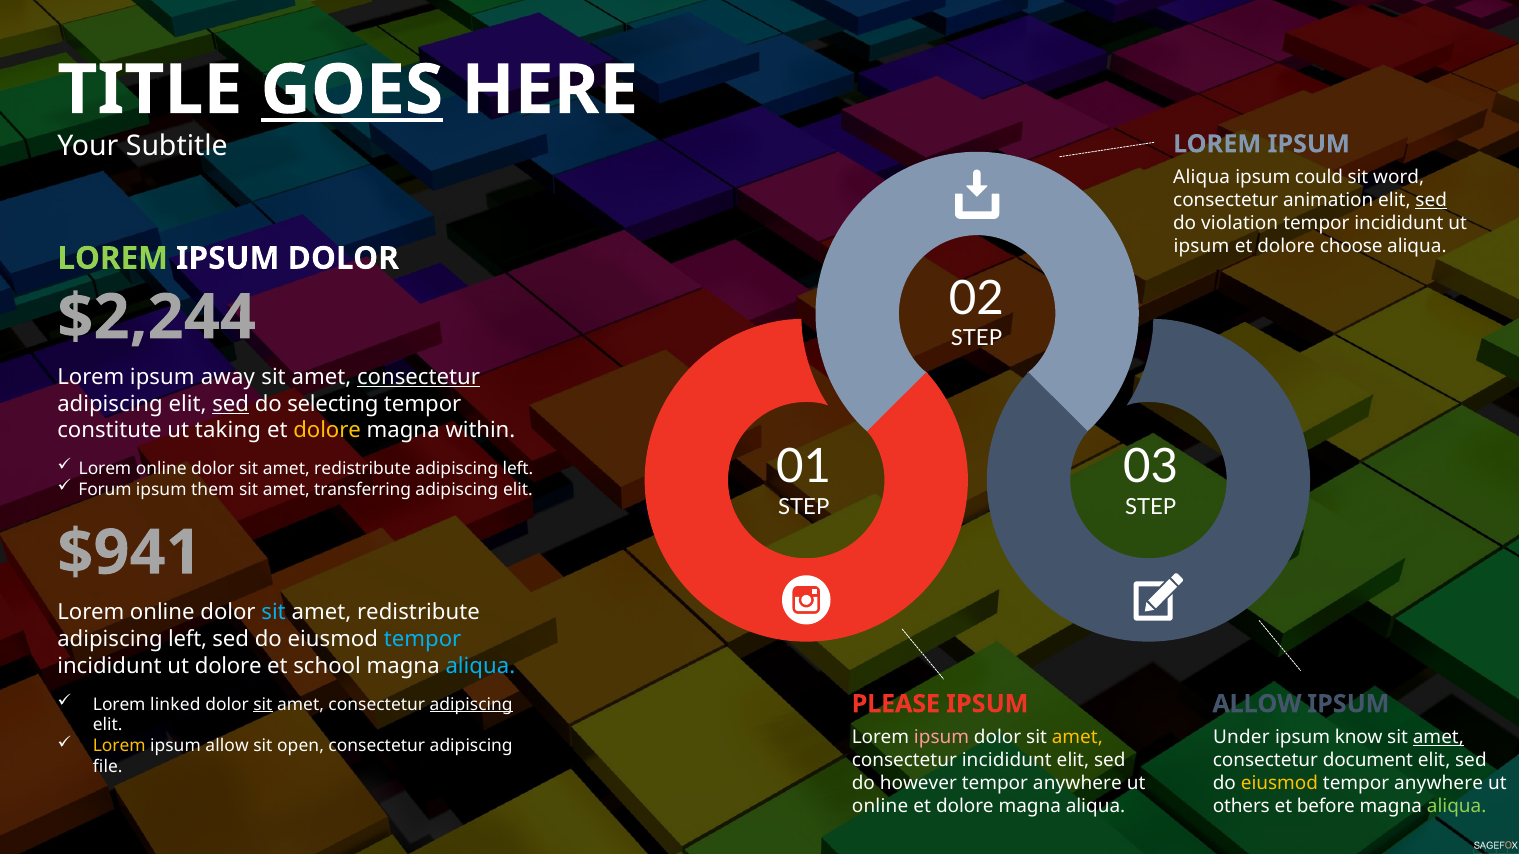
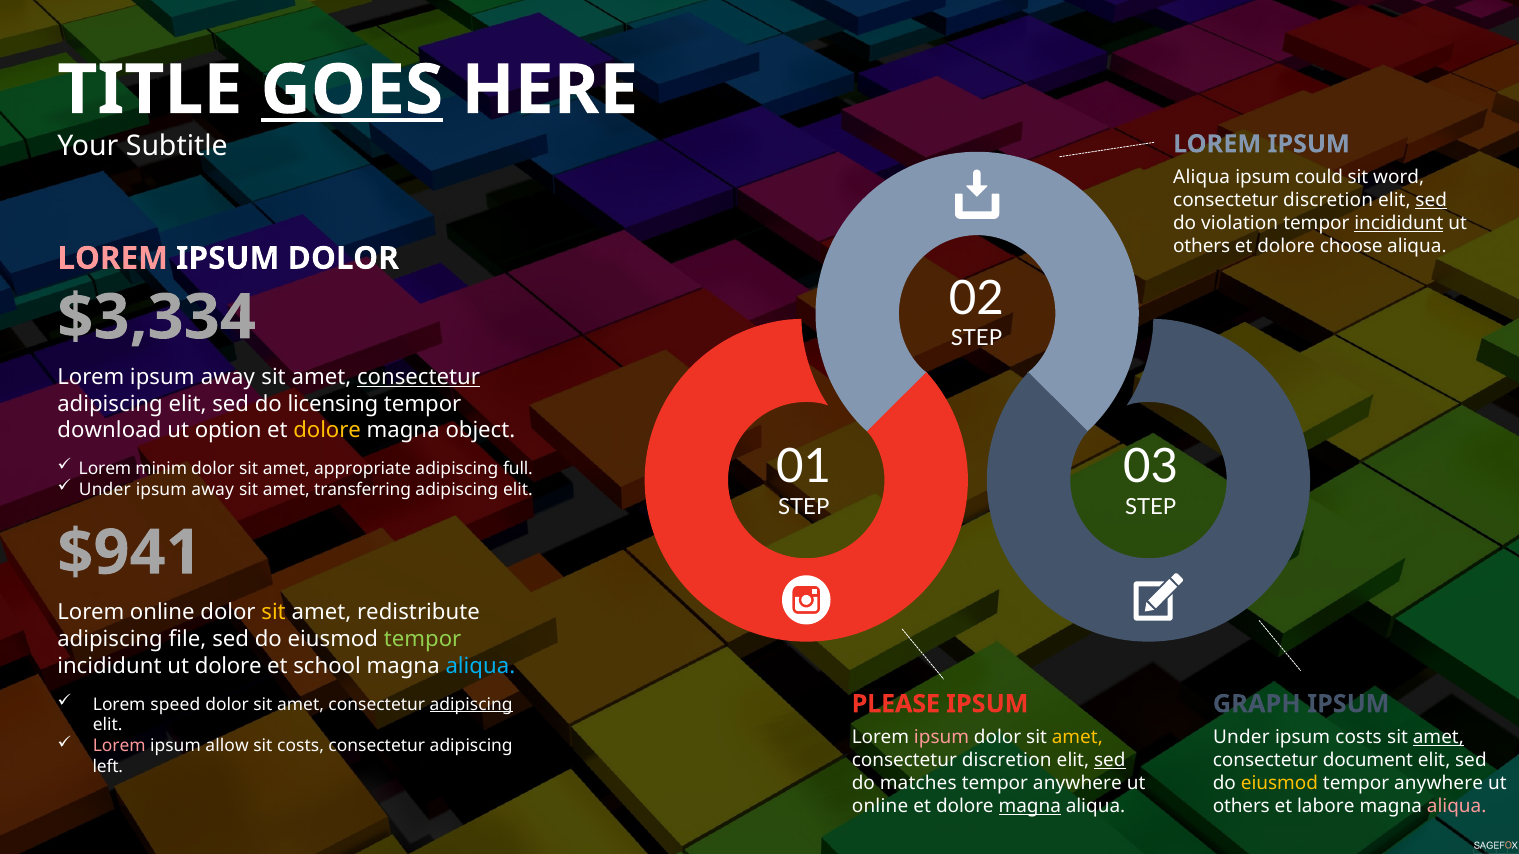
animation at (1328, 201): animation -> discretion
incididunt at (1399, 223) underline: none -> present
ipsum at (1201, 246): ipsum -> others
LOREM at (113, 258) colour: light green -> pink
$2,244: $2,244 -> $3,334
sed at (231, 404) underline: present -> none
selecting: selecting -> licensing
constitute: constitute -> download
taking: taking -> option
within: within -> object
online at (161, 469): online -> minim
redistribute at (363, 469): redistribute -> appropriate
left at (518, 469): left -> full
Forum at (105, 490): Forum -> Under
them at (213, 490): them -> away
sit at (274, 613) colour: light blue -> yellow
left at (188, 639): left -> file
tempor at (423, 639) colour: light blue -> light green
linked: linked -> speed
sit at (263, 705) underline: present -> none
ALLOW at (1257, 704): ALLOW -> GRAPH
ipsum know: know -> costs
Lorem at (119, 746) colour: yellow -> pink
sit open: open -> costs
incididunt at (1007, 761): incididunt -> discretion
sed at (1110, 761) underline: none -> present
file: file -> left
however: however -> matches
magna at (1030, 806) underline: none -> present
before: before -> labore
aliqua at (1457, 806) colour: light green -> pink
